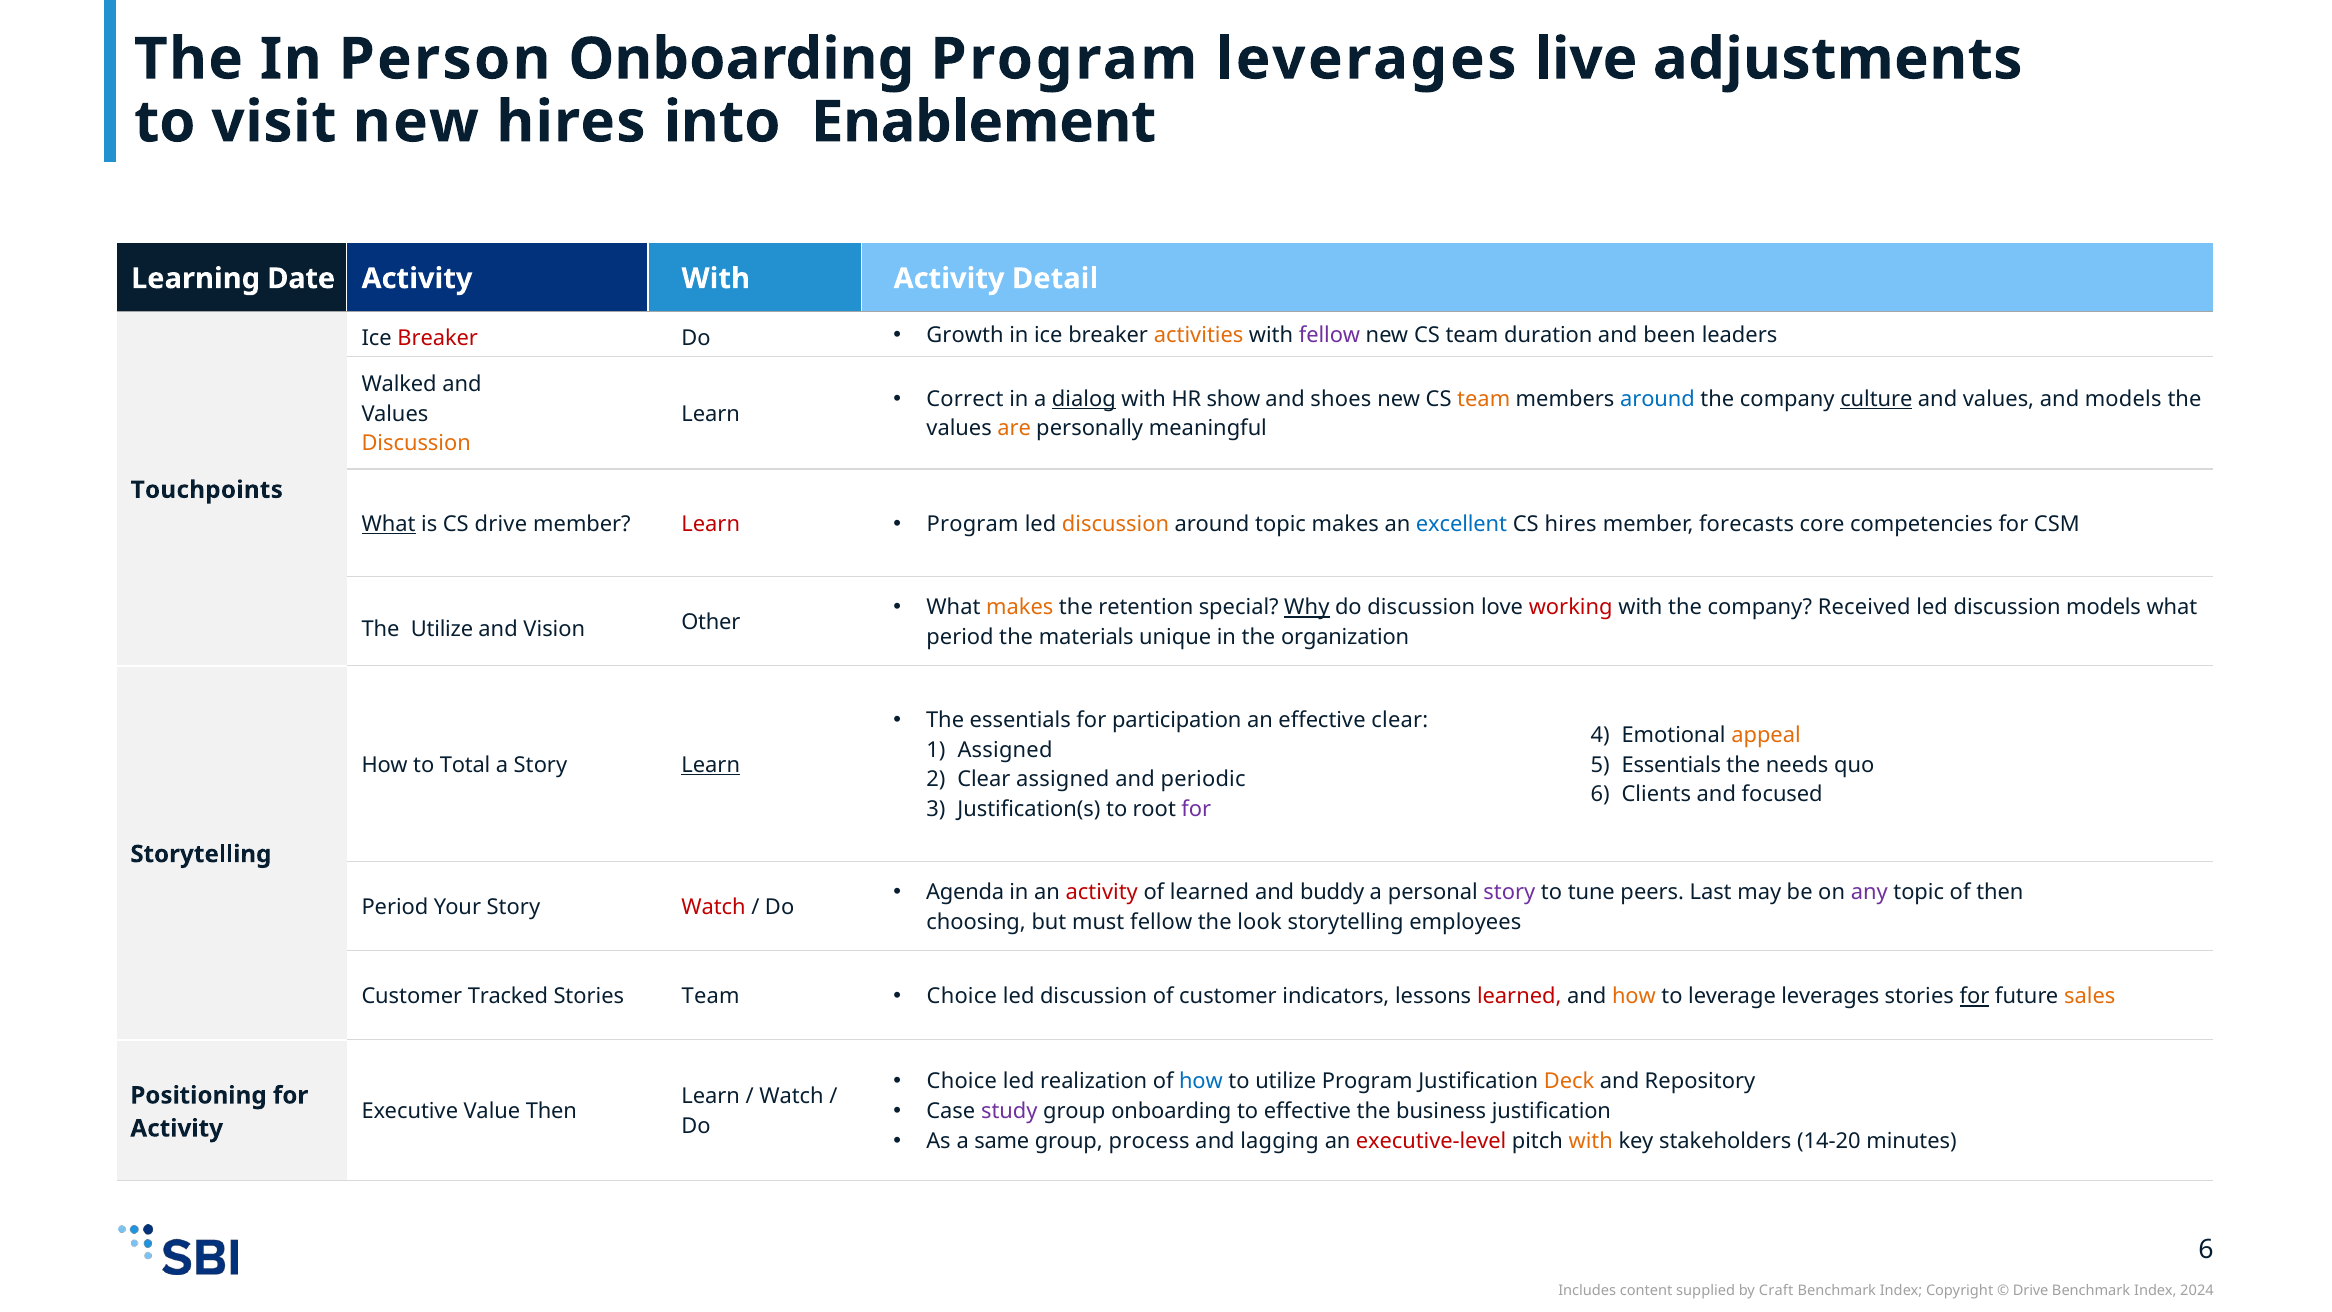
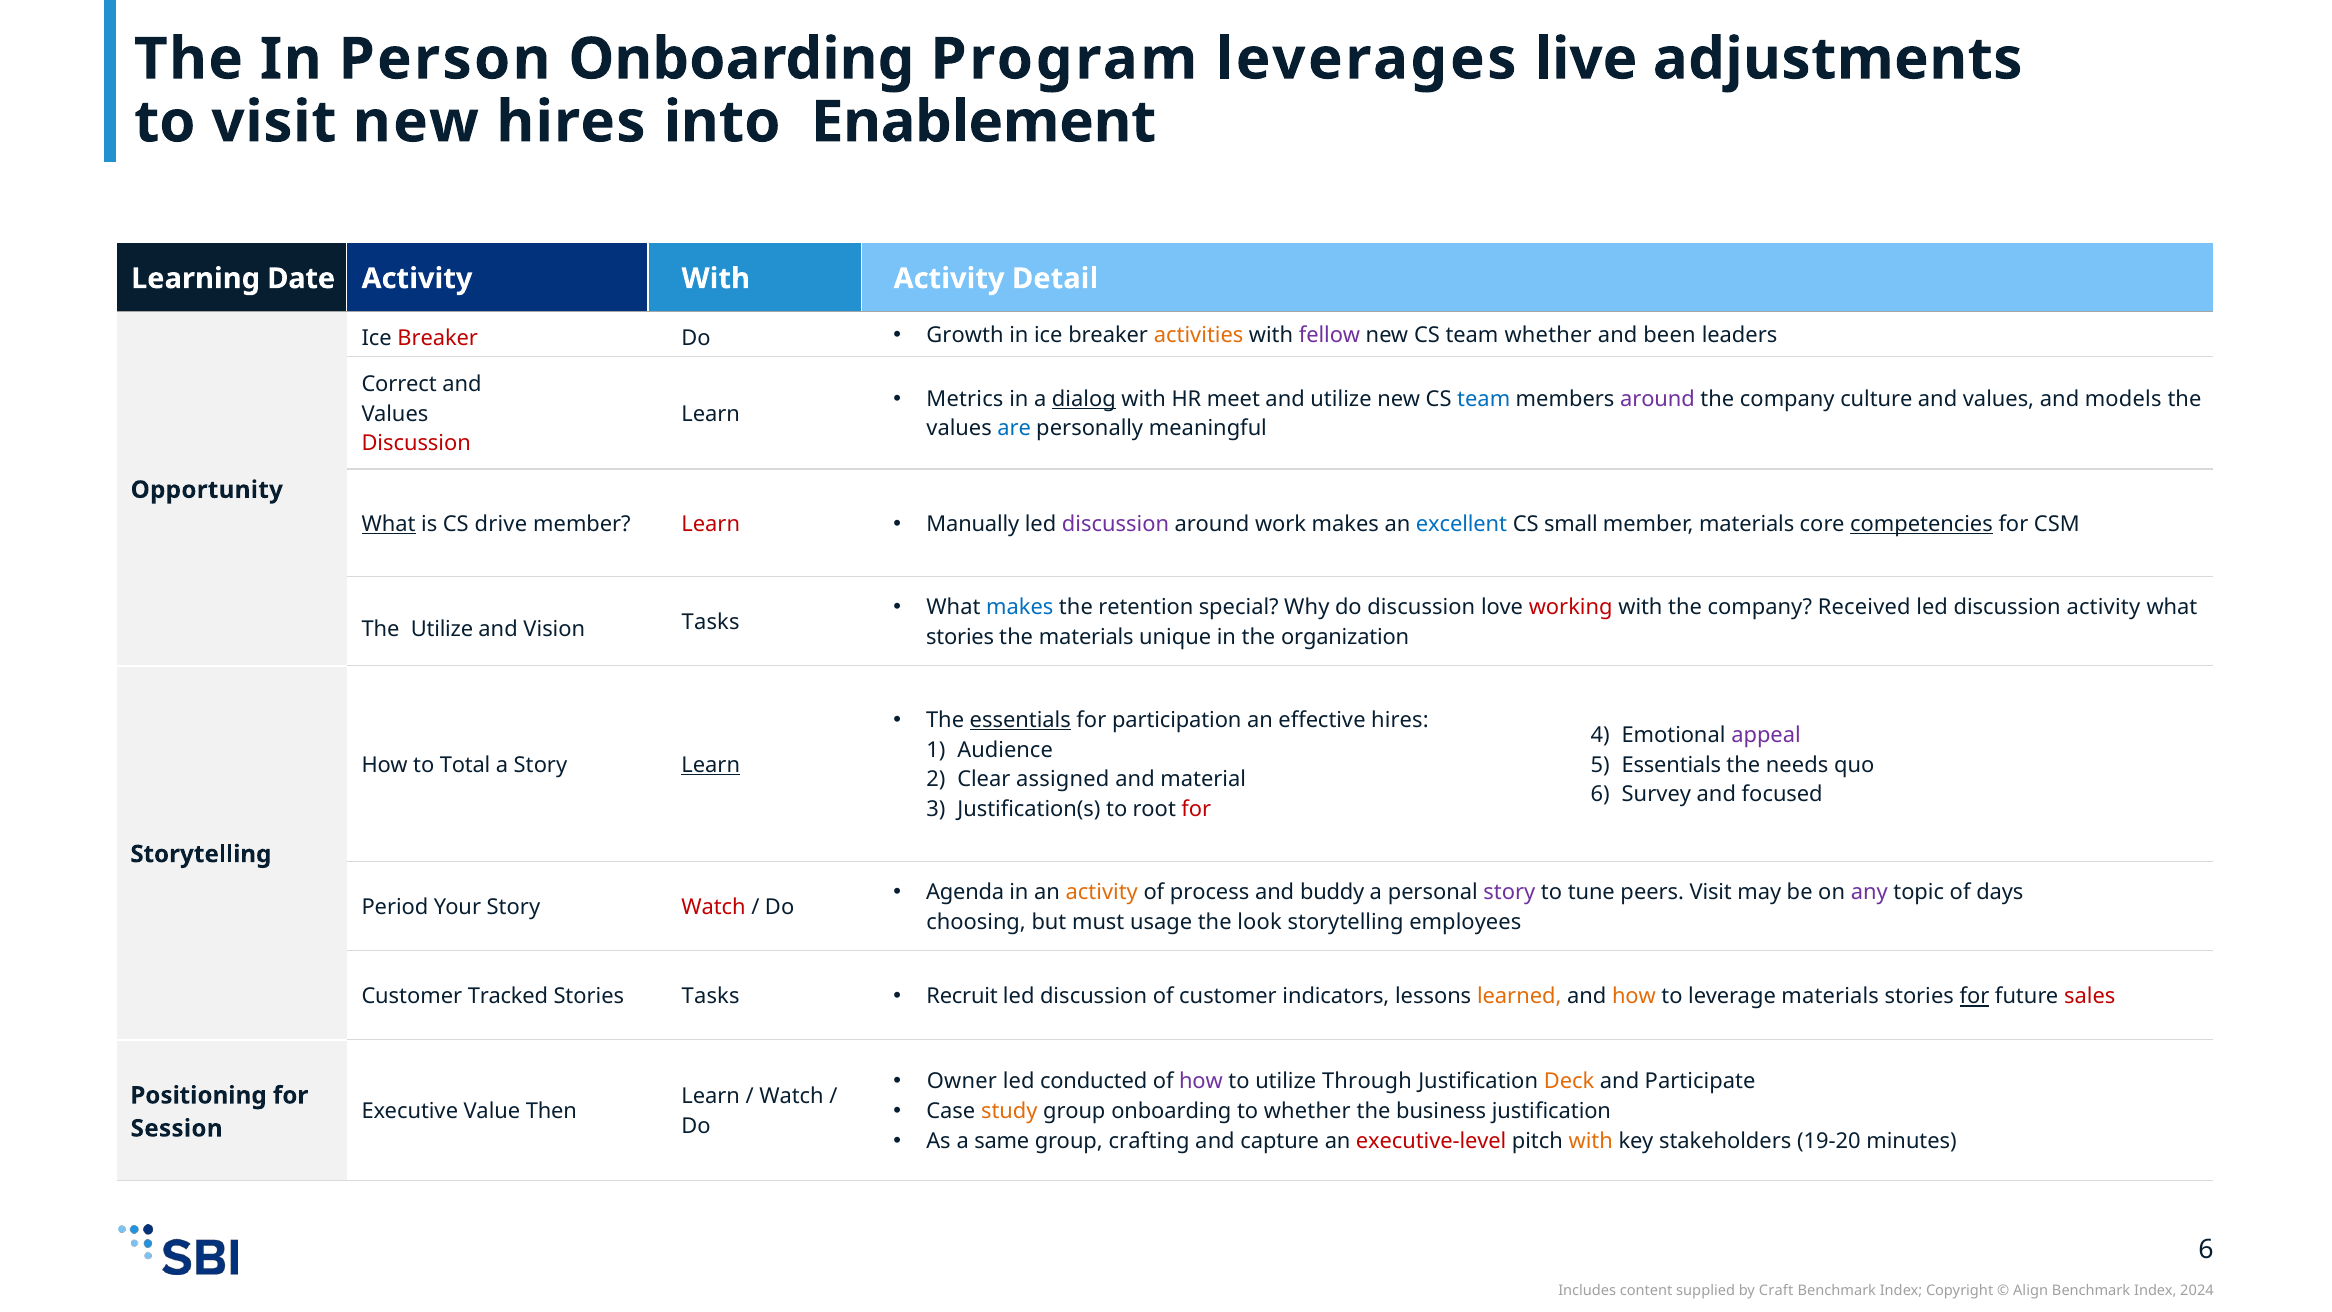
team duration: duration -> whether
Walked: Walked -> Correct
Correct: Correct -> Metrics
show: show -> meet
and shoes: shoes -> utilize
team at (1484, 399) colour: orange -> blue
around at (1658, 399) colour: blue -> purple
culture underline: present -> none
are colour: orange -> blue
Discussion at (416, 444) colour: orange -> red
Touchpoints: Touchpoints -> Opportunity
Program at (973, 524): Program -> Manually
discussion at (1116, 524) colour: orange -> purple
around topic: topic -> work
CS hires: hires -> small
member forecasts: forecasts -> materials
competencies underline: none -> present
makes at (1020, 607) colour: orange -> blue
Why underline: present -> none
discussion models: models -> activity
Vision Other: Other -> Tasks
period at (960, 637): period -> stories
essentials at (1020, 720) underline: none -> present
effective clear: clear -> hires
appeal colour: orange -> purple
Assigned at (1005, 750): Assigned -> Audience
periodic: periodic -> material
Clients: Clients -> Survey
for at (1196, 809) colour: purple -> red
activity at (1102, 892) colour: red -> orange
of learned: learned -> process
peers Last: Last -> Visit
of then: then -> days
must fellow: fellow -> usage
Stories Team: Team -> Tasks
Choice at (962, 996): Choice -> Recruit
learned at (1519, 996) colour: red -> orange
leverage leverages: leverages -> materials
sales colour: orange -> red
Choice at (962, 1081): Choice -> Owner
realization: realization -> conducted
how at (1201, 1081) colour: blue -> purple
utilize Program: Program -> Through
Repository: Repository -> Participate
study colour: purple -> orange
to effective: effective -> whether
Activity at (177, 1128): Activity -> Session
process: process -> crafting
lagging: lagging -> capture
14-20: 14-20 -> 19-20
Drive at (2031, 1291): Drive -> Align
